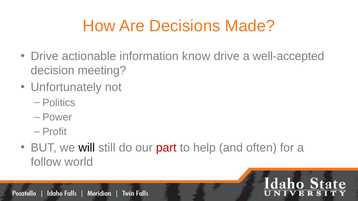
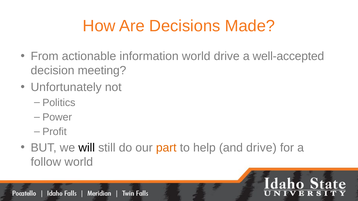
Drive at (45, 56): Drive -> From
information know: know -> world
part colour: red -> orange
and often: often -> drive
